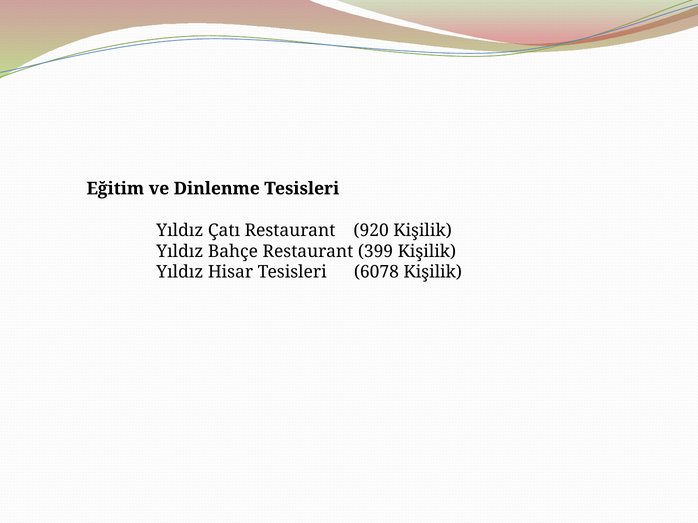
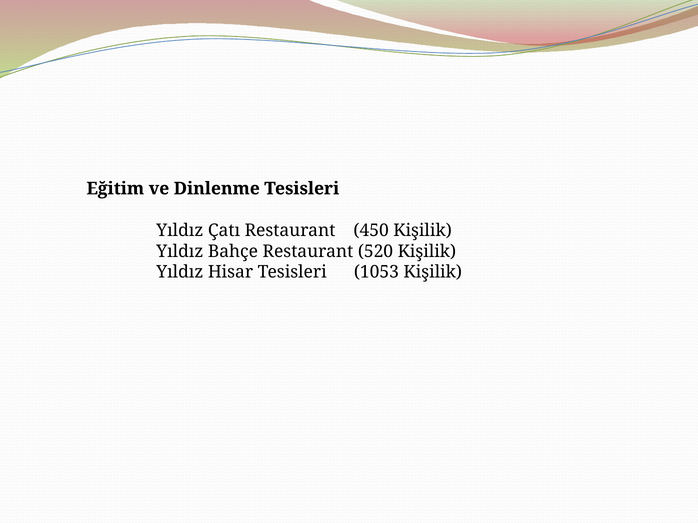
920: 920 -> 450
399: 399 -> 520
6078: 6078 -> 1053
